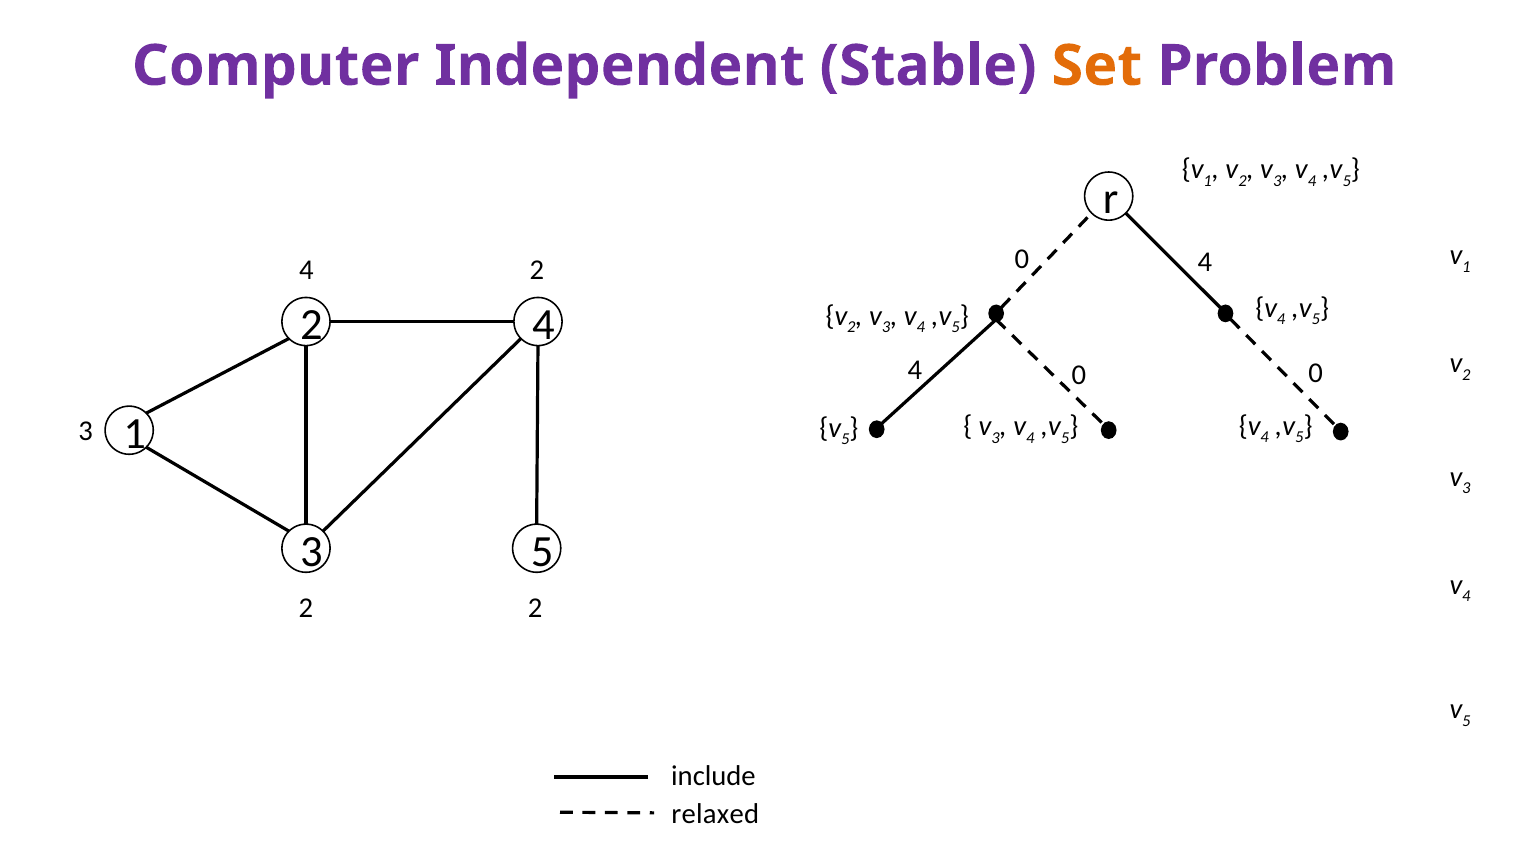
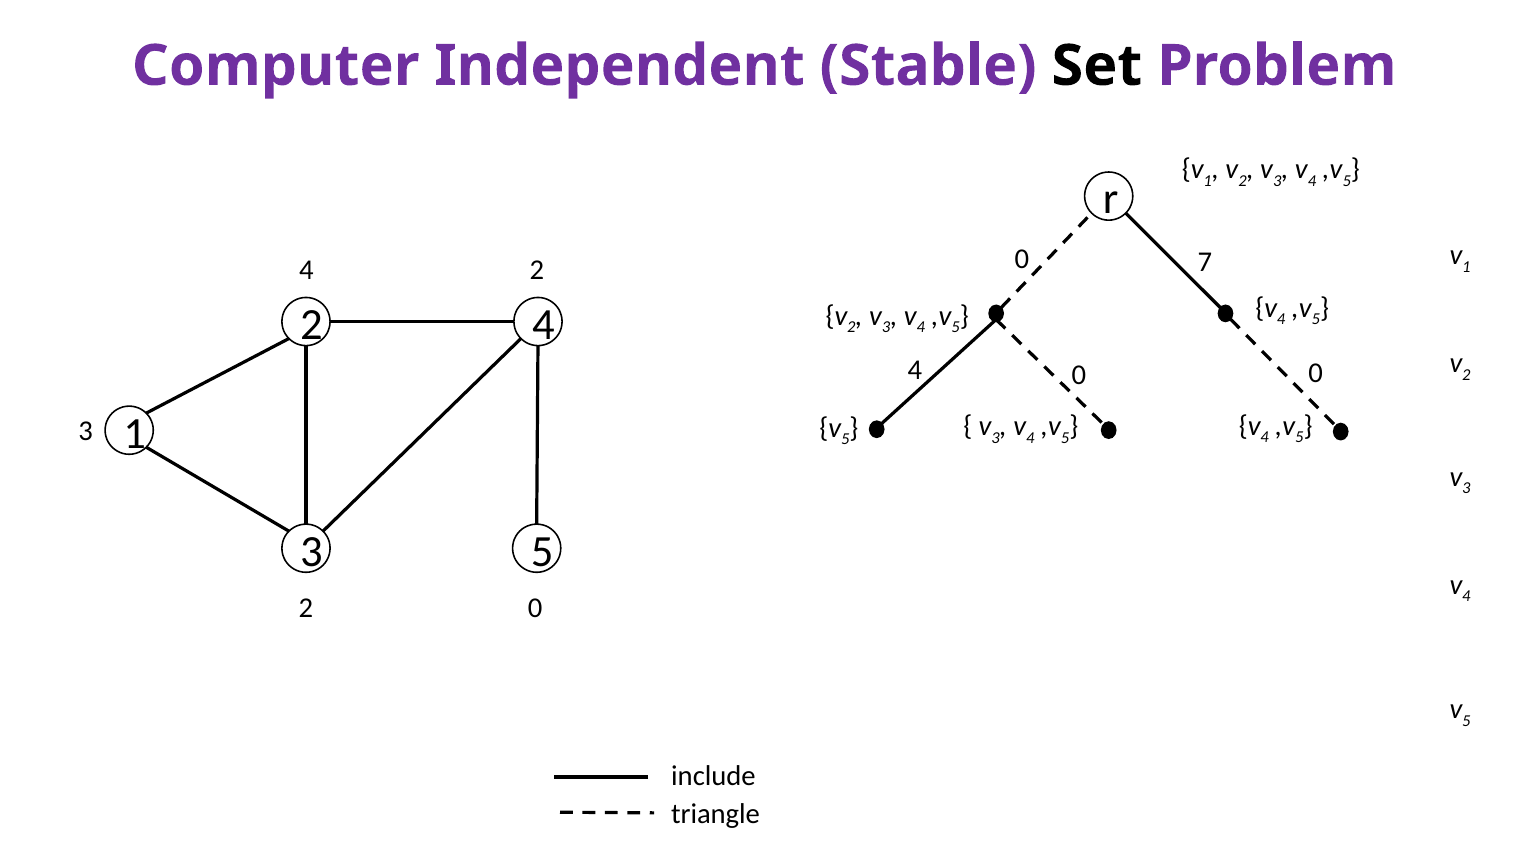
Set colour: orange -> black
4 at (1205, 262): 4 -> 7
2 at (535, 608): 2 -> 0
relaxed: relaxed -> triangle
